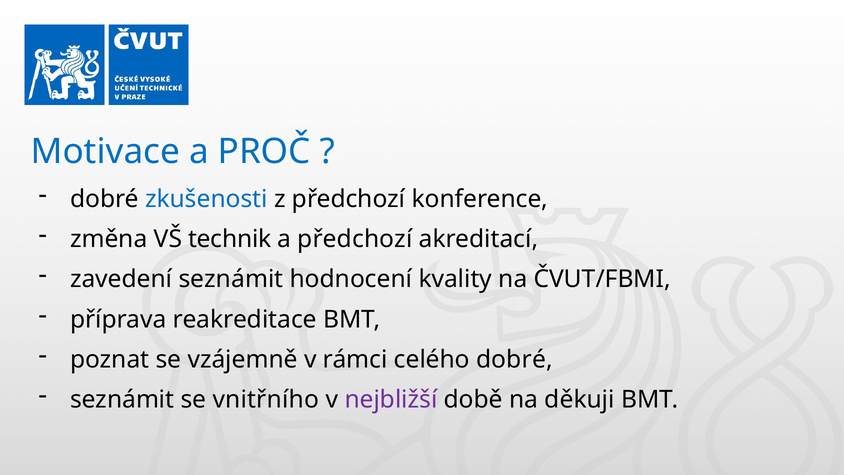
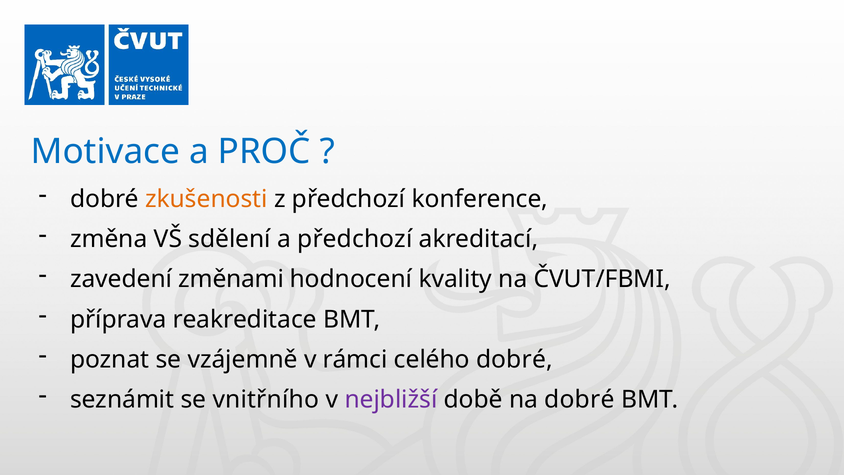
zkušenosti colour: blue -> orange
technik: technik -> sdělení
zavedení seznámit: seznámit -> změnami
na děkuji: děkuji -> dobré
